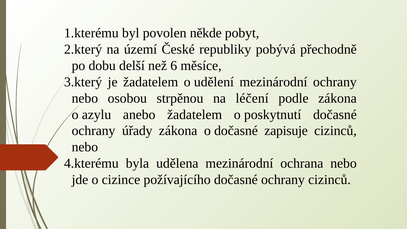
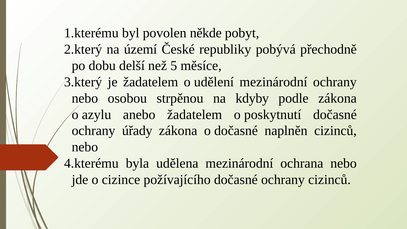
6: 6 -> 5
léčení: léčení -> kdyby
zapisuje: zapisuje -> naplněn
